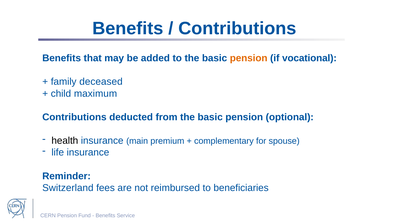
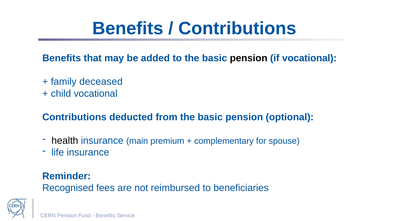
pension at (249, 58) colour: orange -> black
child maximum: maximum -> vocational
Switzerland: Switzerland -> Recognised
